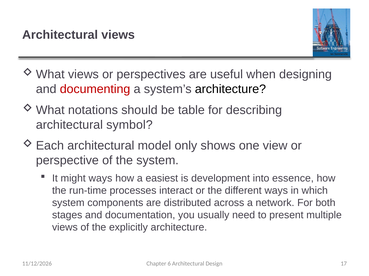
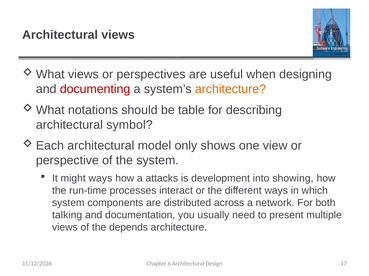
architecture at (230, 89) colour: black -> orange
easiest: easiest -> attacks
essence: essence -> showing
stages: stages -> talking
explicitly: explicitly -> depends
